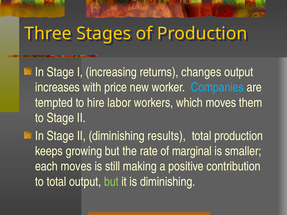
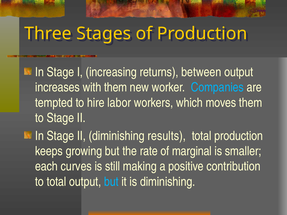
changes: changes -> between
with price: price -> them
each moves: moves -> curves
but at (111, 182) colour: light green -> light blue
